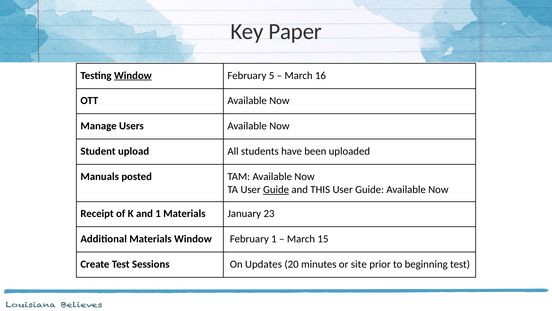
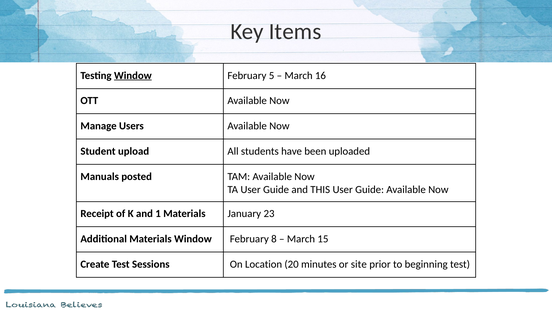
Paper: Paper -> Items
Guide at (276, 189) underline: present -> none
February 1: 1 -> 8
Updates: Updates -> Location
